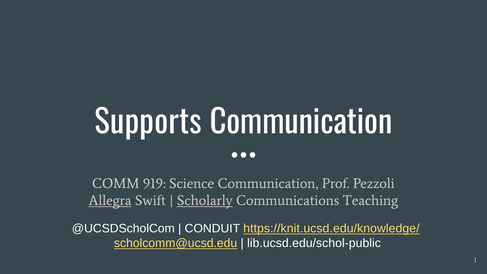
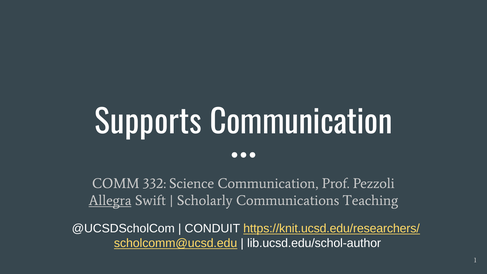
919: 919 -> 332
Scholarly underline: present -> none
https://knit.ucsd.edu/knowledge/: https://knit.ucsd.edu/knowledge/ -> https://knit.ucsd.edu/researchers/
lib.ucsd.edu/schol-public: lib.ucsd.edu/schol-public -> lib.ucsd.edu/schol-author
